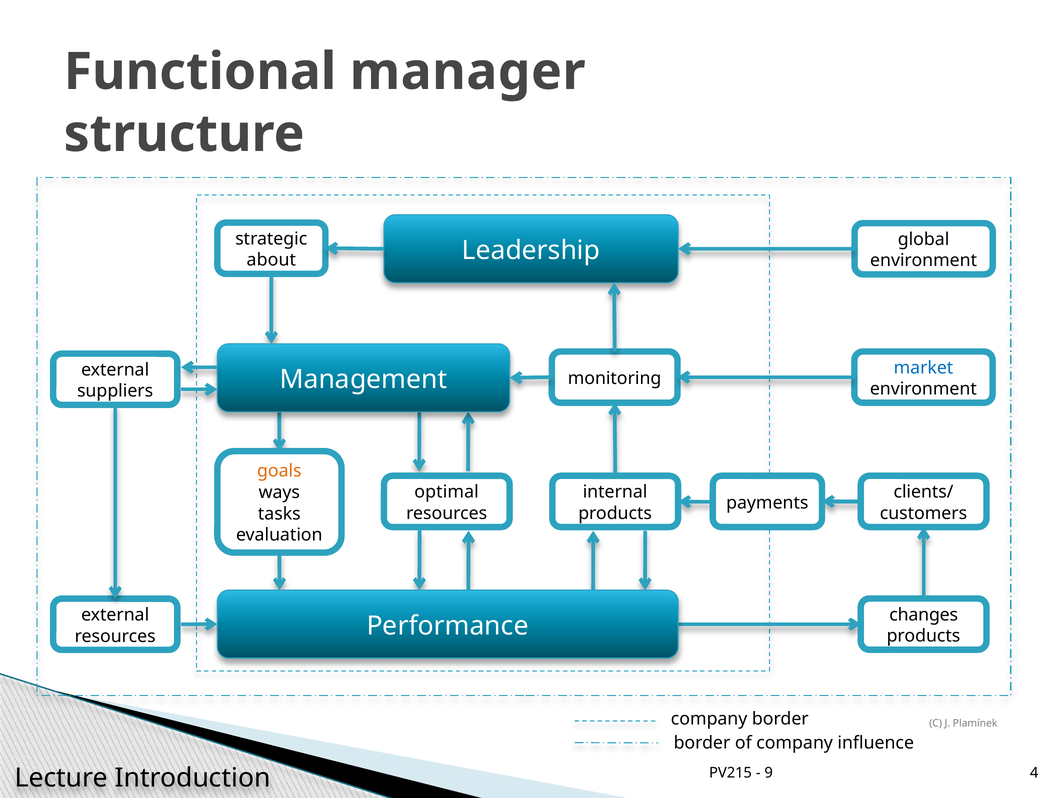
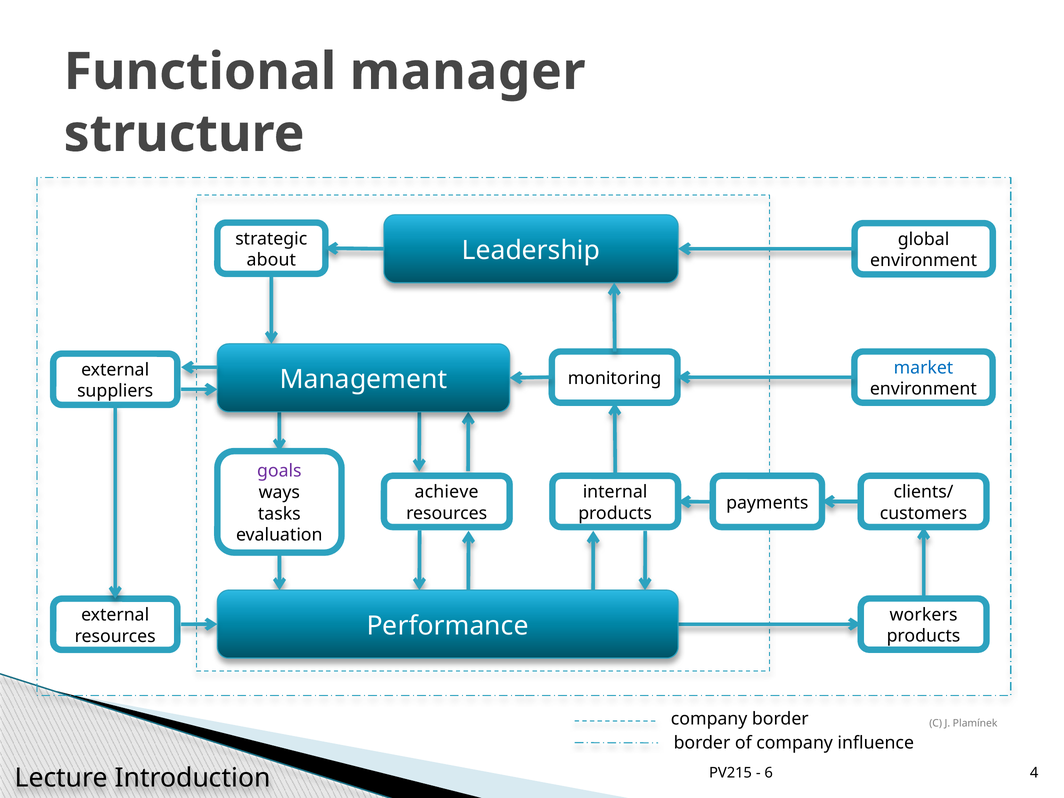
goals colour: orange -> purple
optimal: optimal -> achieve
changes: changes -> workers
9: 9 -> 6
